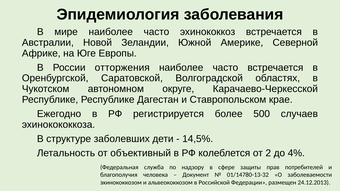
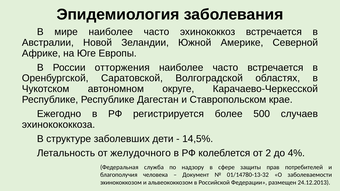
объективный: объективный -> желудочного
